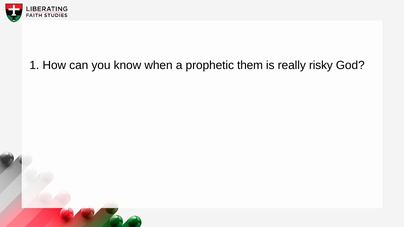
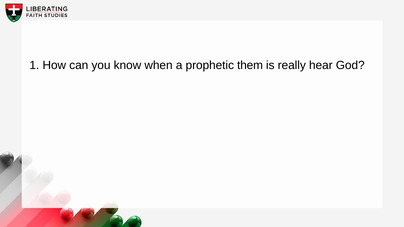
risky: risky -> hear
